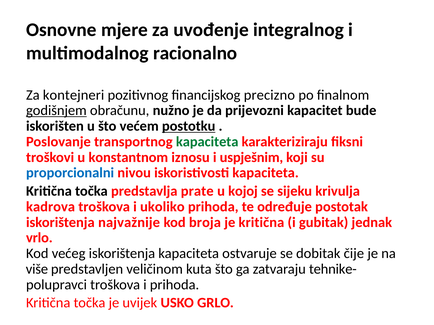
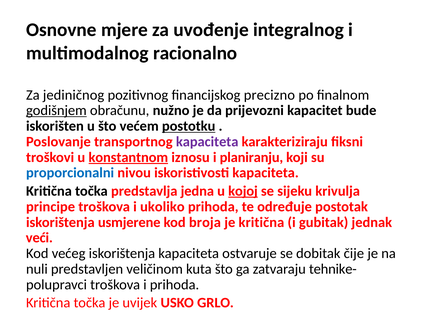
kontejneri: kontejneri -> jediničnog
kapaciteta at (207, 142) colour: green -> purple
konstantnom underline: none -> present
uspješnim: uspješnim -> planiranju
prate: prate -> jedna
kojoj underline: none -> present
kadrova: kadrova -> principe
najvažnije: najvažnije -> usmjerene
vrlo: vrlo -> veći
više: više -> nuli
